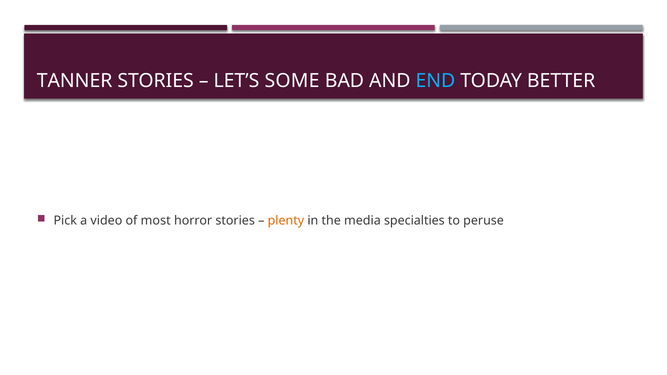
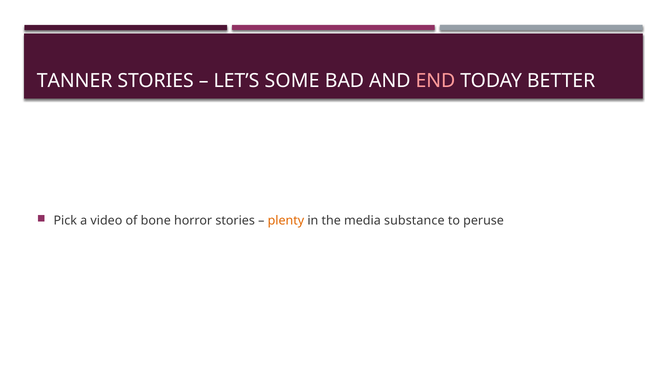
END colour: light blue -> pink
most: most -> bone
specialties: specialties -> substance
